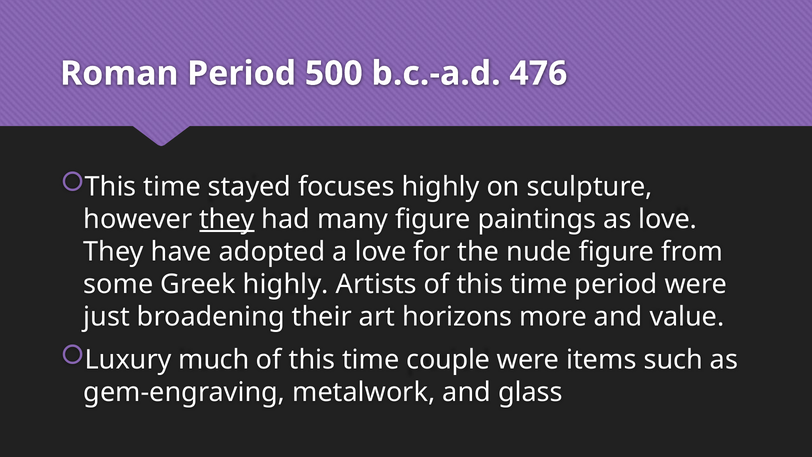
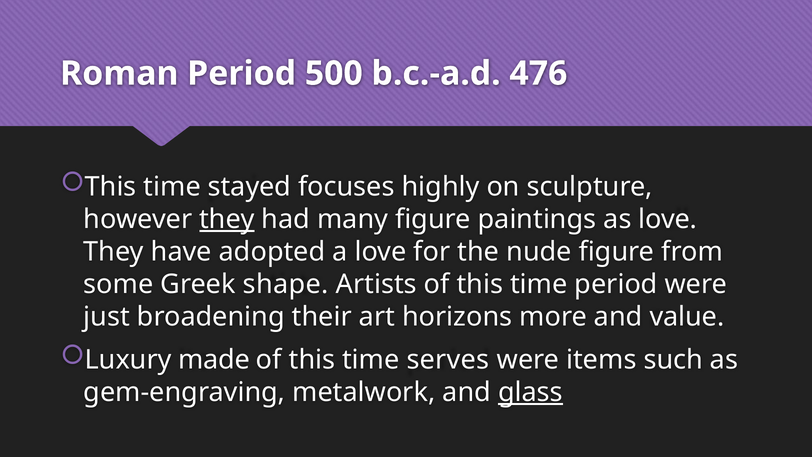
Greek highly: highly -> shape
much: much -> made
couple: couple -> serves
glass underline: none -> present
